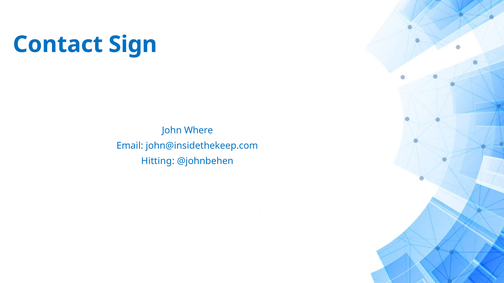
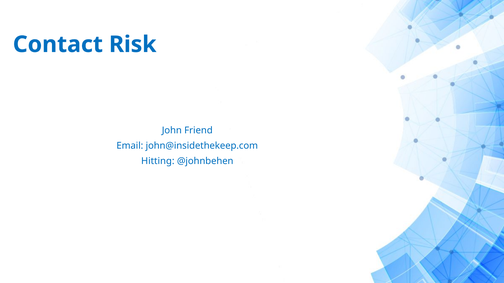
Sign: Sign -> Risk
Where: Where -> Friend
